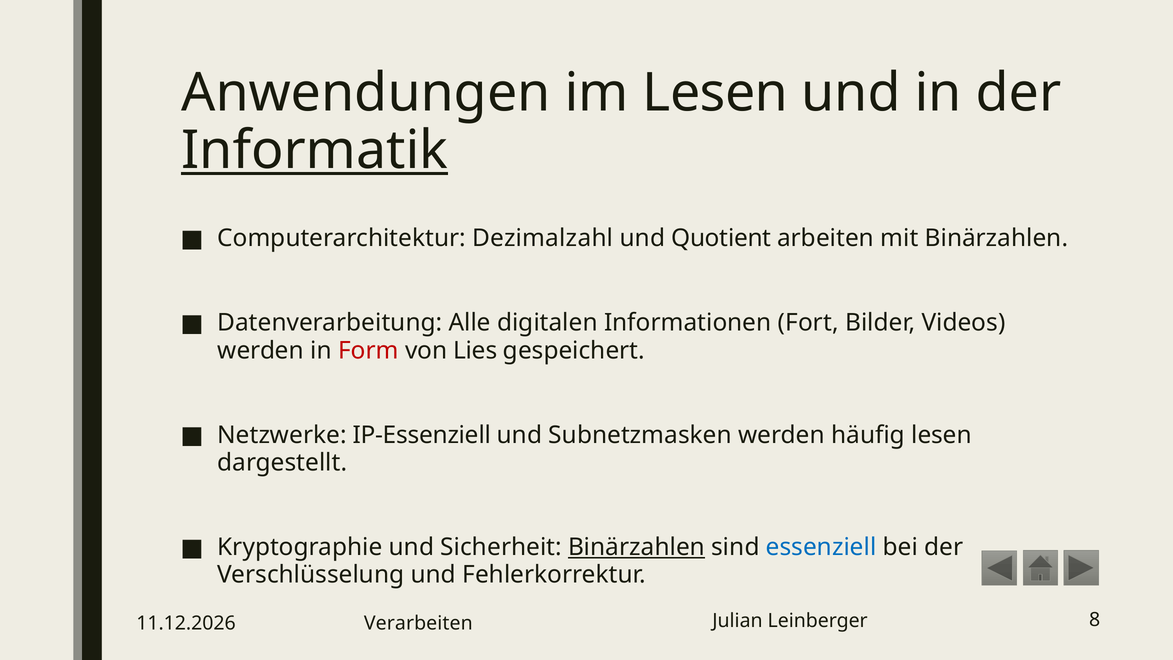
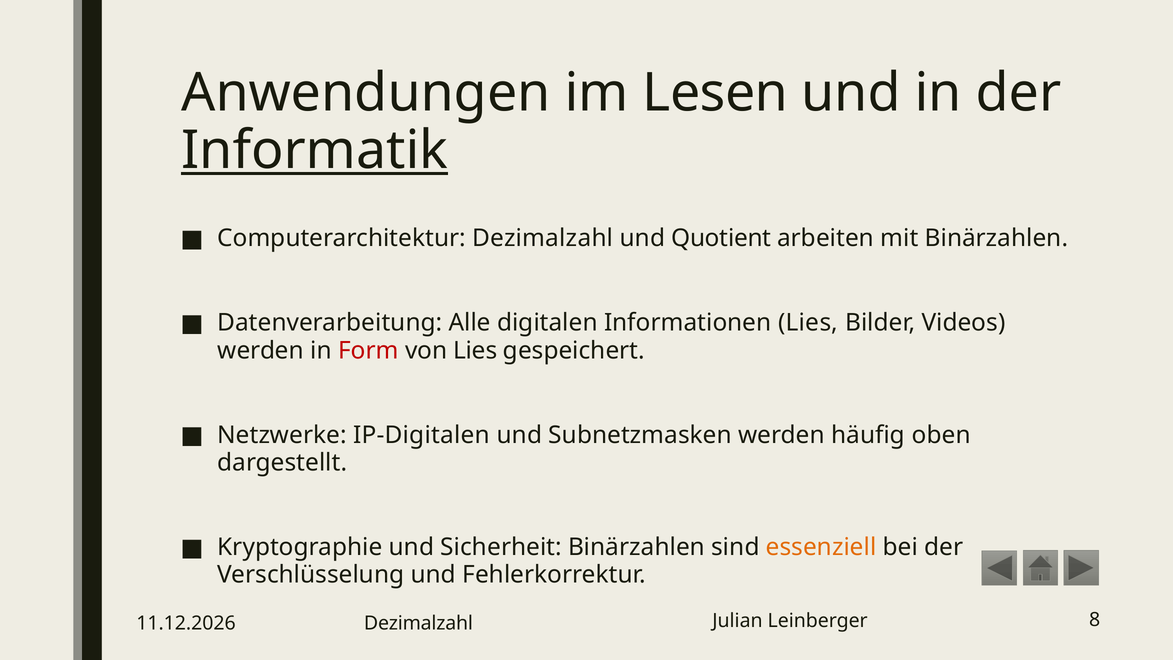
Informationen Fort: Fort -> Lies
IP-Essenziell: IP-Essenziell -> IP-Digitalen
häufig lesen: lesen -> oben
Binärzahlen at (636, 547) underline: present -> none
essenziell colour: blue -> orange
Verarbeiten at (418, 623): Verarbeiten -> Dezimalzahl
